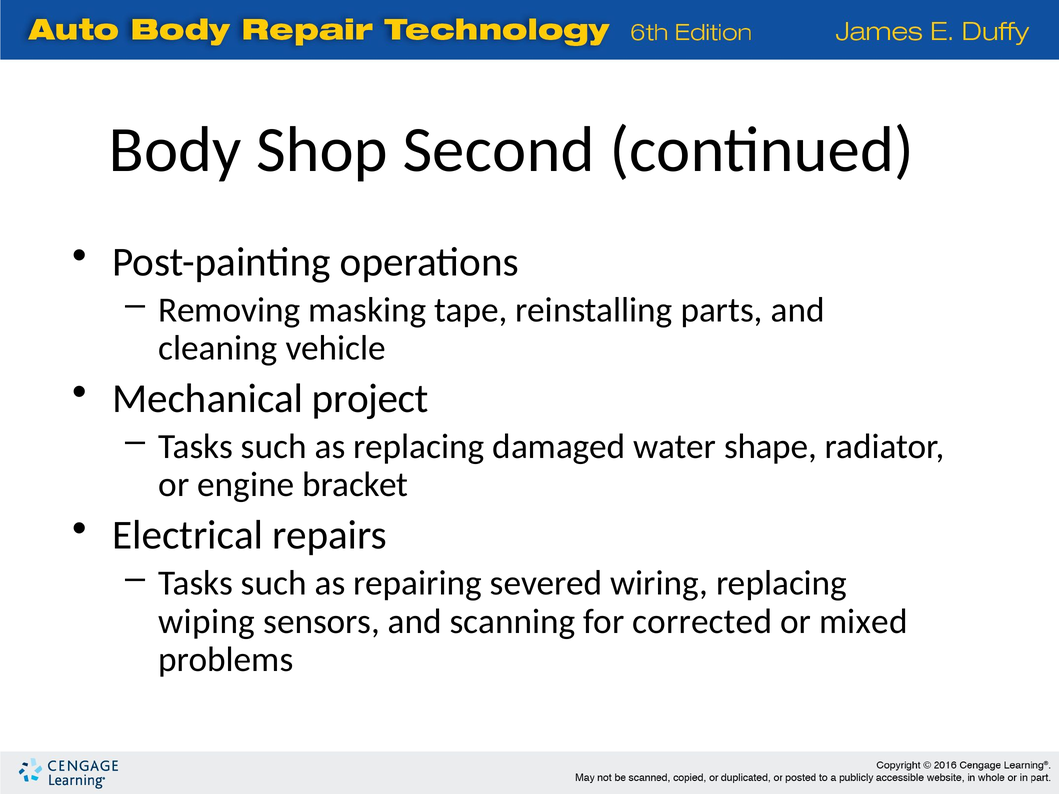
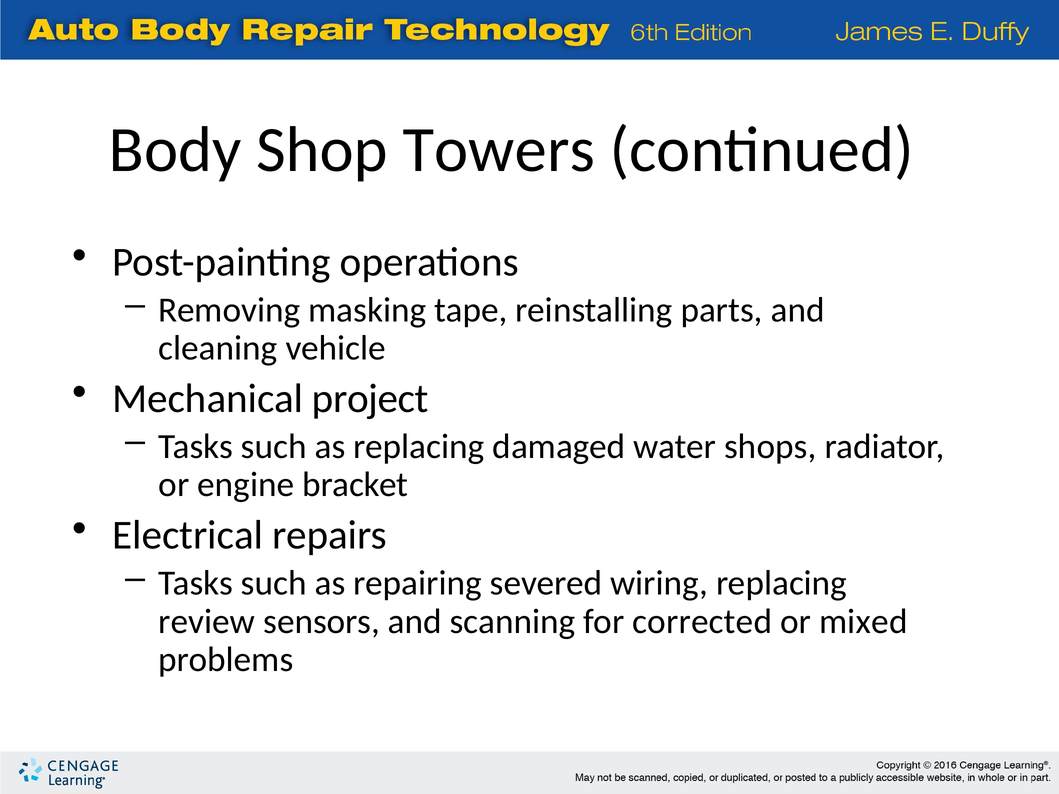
Second: Second -> Towers
shape: shape -> shops
wiping: wiping -> review
